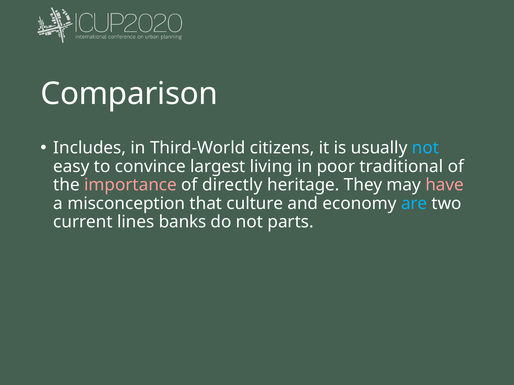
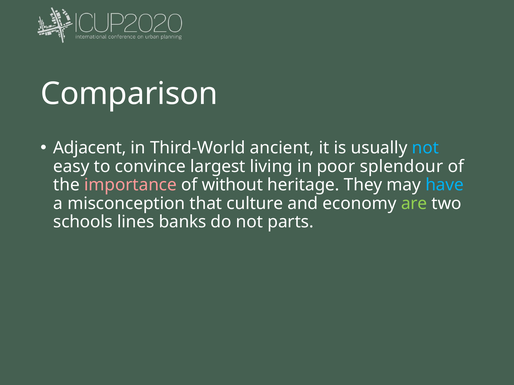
Includes: Includes -> Adjacent
citizens: citizens -> ancient
traditional: traditional -> splendour
directly: directly -> without
have colour: pink -> light blue
are colour: light blue -> light green
current: current -> schools
